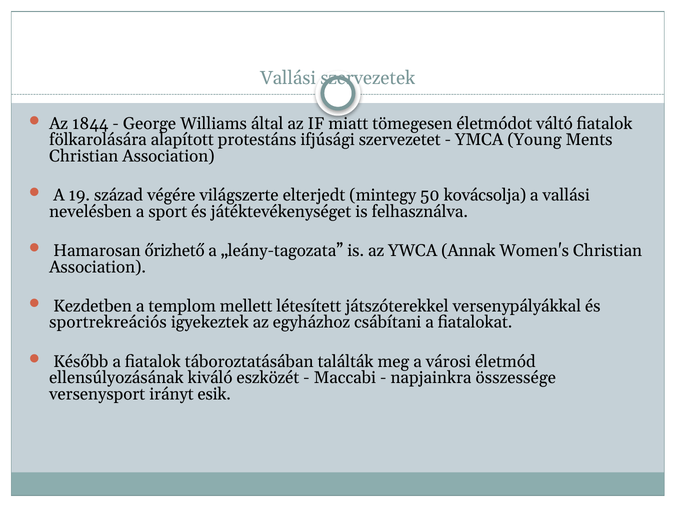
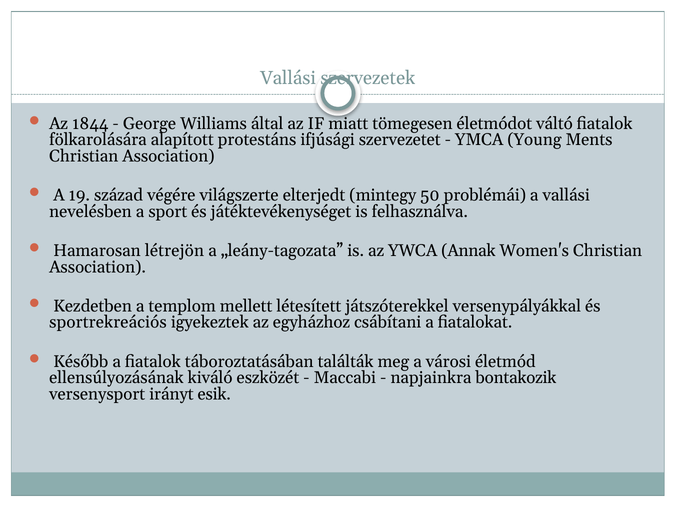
kovácsolja: kovácsolja -> problémái
őrizhető: őrizhető -> létrejön
összessége: összessége -> bontakozik
